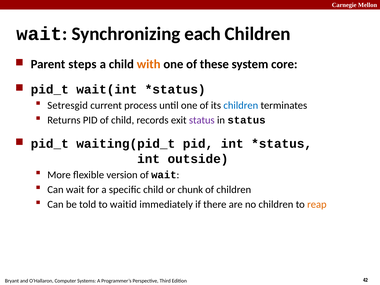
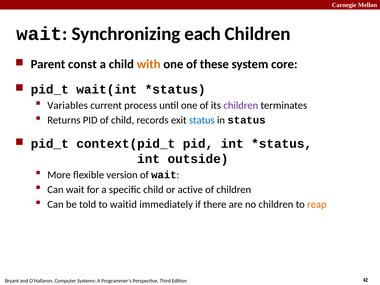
steps: steps -> const
Setresgid: Setresgid -> Variables
children at (241, 105) colour: blue -> purple
status at (202, 120) colour: purple -> blue
waiting(pid_t: waiting(pid_t -> context(pid_t
chunk: chunk -> active
